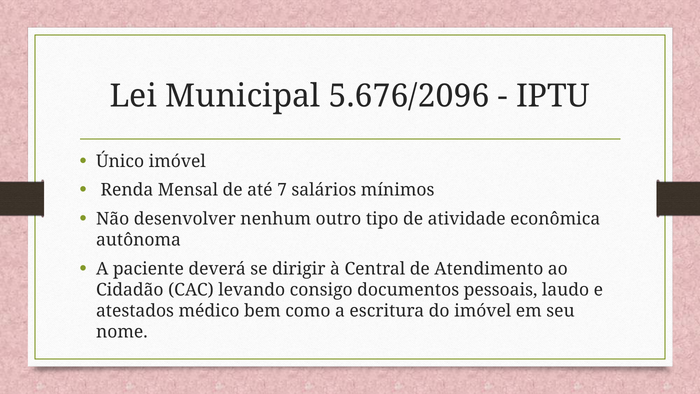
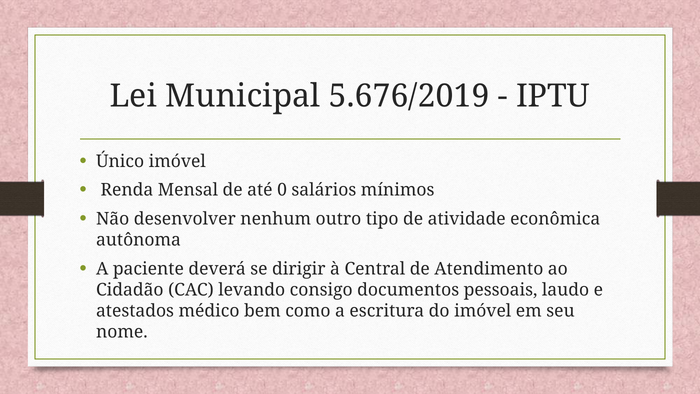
5.676/2096: 5.676/2096 -> 5.676/2019
7: 7 -> 0
